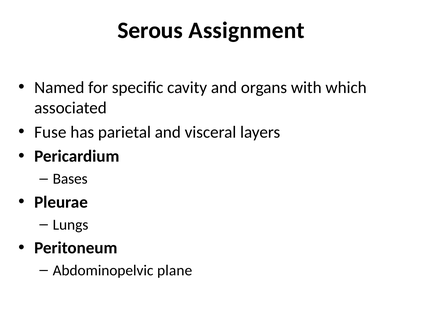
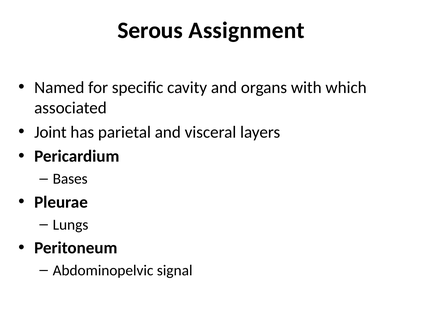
Fuse: Fuse -> Joint
plane: plane -> signal
